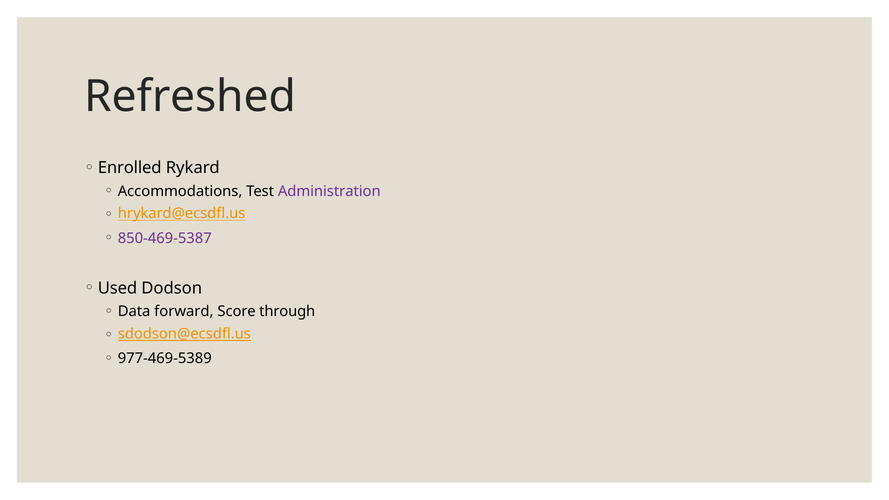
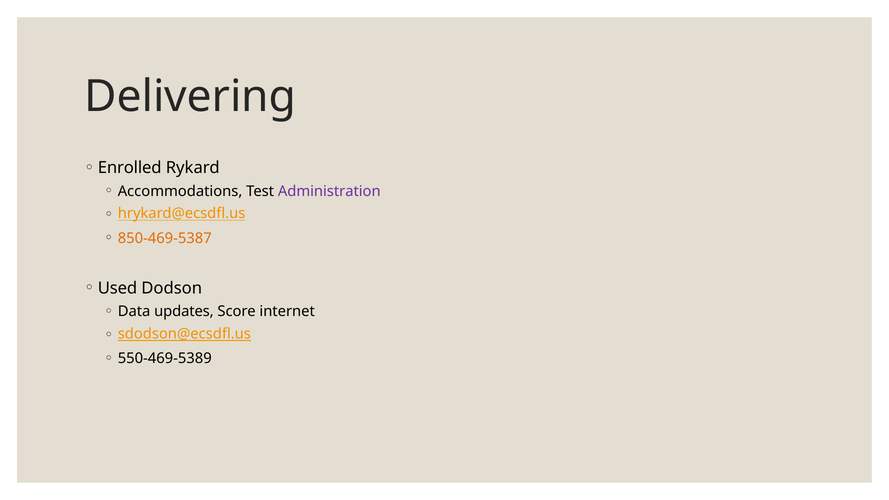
Refreshed: Refreshed -> Delivering
850-469-5387 colour: purple -> orange
forward: forward -> updates
through: through -> internet
977-469-5389: 977-469-5389 -> 550-469-5389
